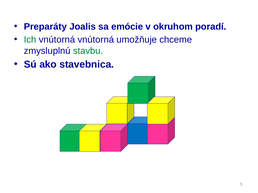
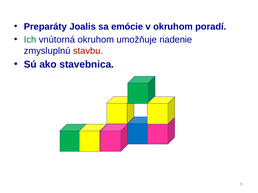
vnútorná vnútorná: vnútorná -> okruhom
chceme: chceme -> riadenie
stavbu colour: green -> red
